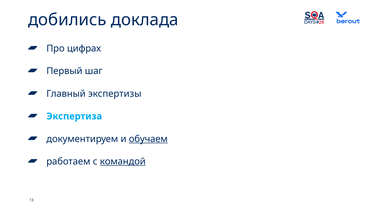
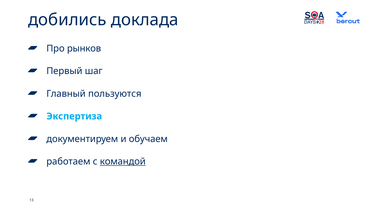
цифрах: цифрах -> рынков
экспертизы: экспертизы -> пользуются
обучаем underline: present -> none
